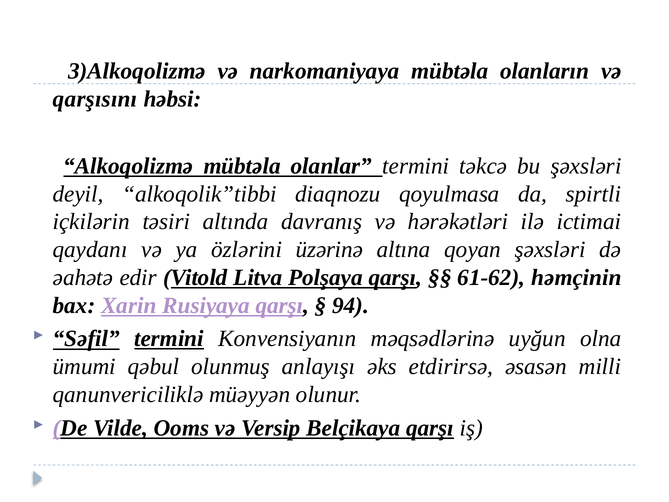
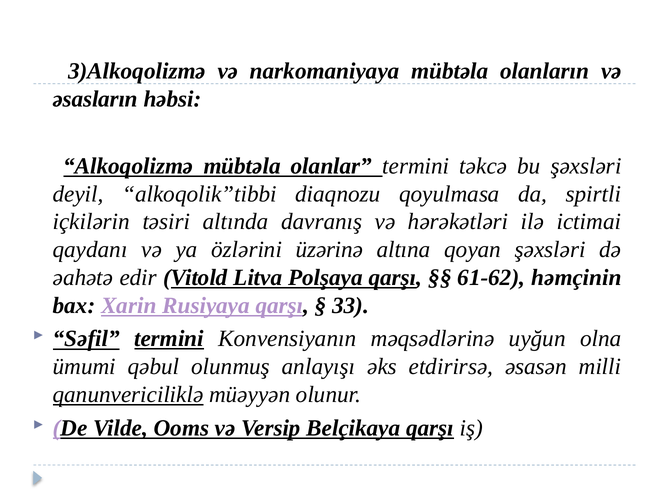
qarşısını: qarşısını -> əsasların
94: 94 -> 33
qanunvericiliklə underline: none -> present
